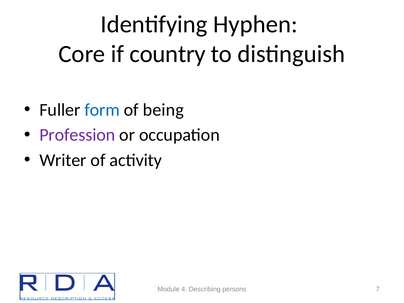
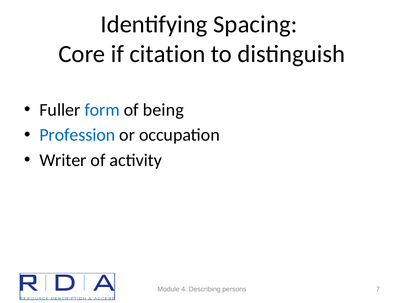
Hyphen: Hyphen -> Spacing
country: country -> citation
Profession colour: purple -> blue
